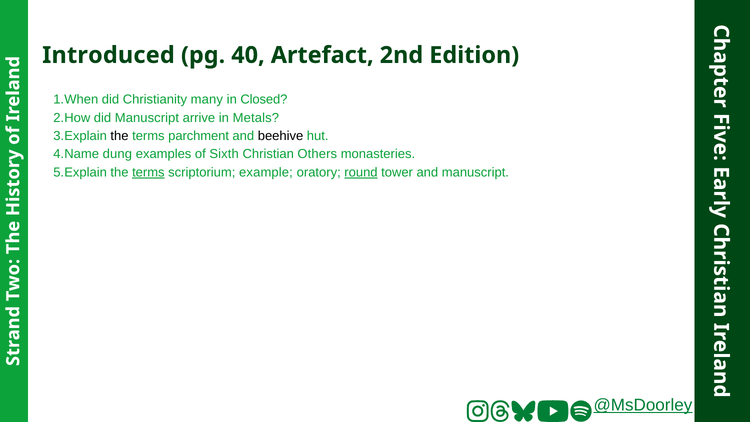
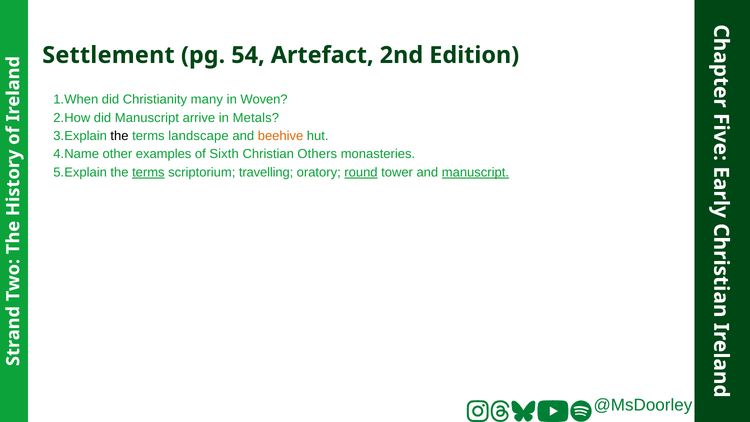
Introduced: Introduced -> Settlement
40: 40 -> 54
Closed: Closed -> Woven
parchment: parchment -> landscape
beehive colour: black -> orange
dung: dung -> other
example: example -> travelling
manuscript at (475, 172) underline: none -> present
@MsDoorley underline: present -> none
